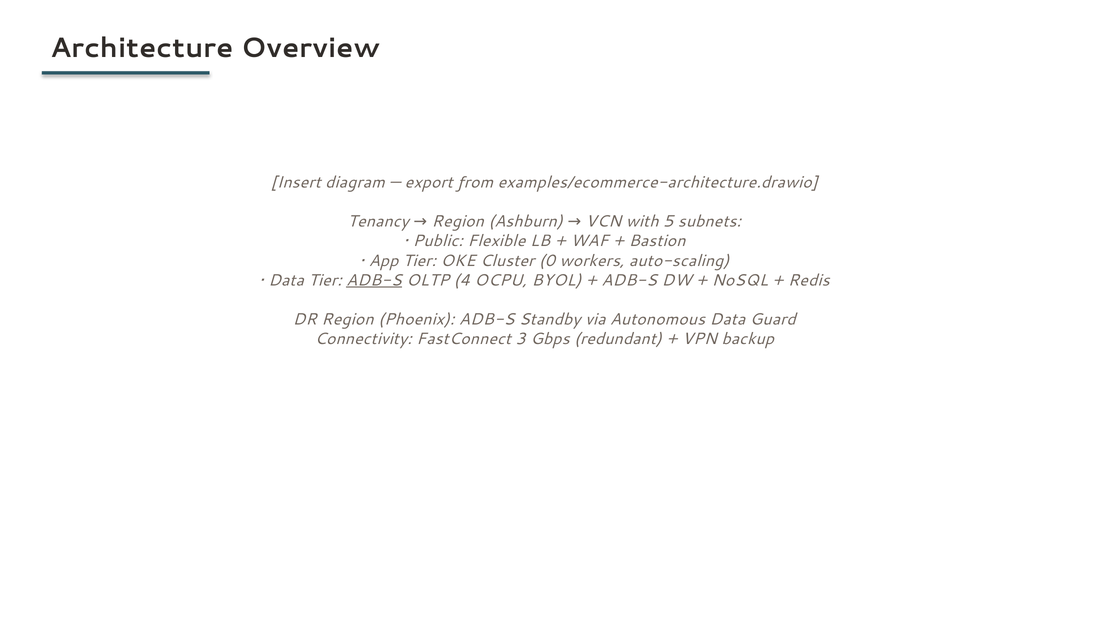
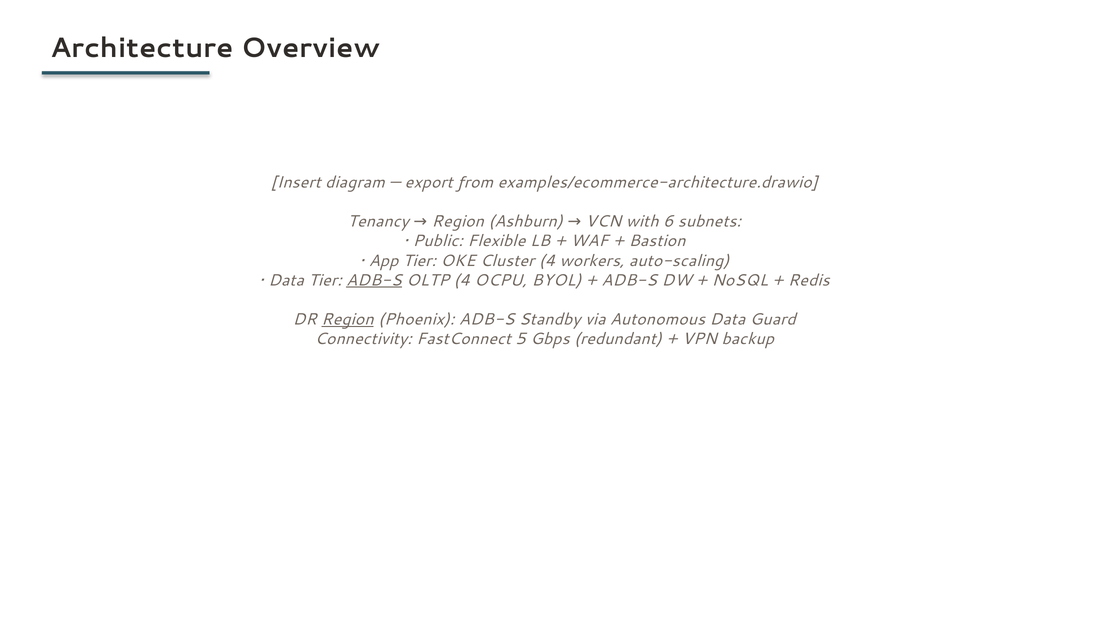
5: 5 -> 6
Cluster 0: 0 -> 4
Region at (347, 319) underline: none -> present
3: 3 -> 5
